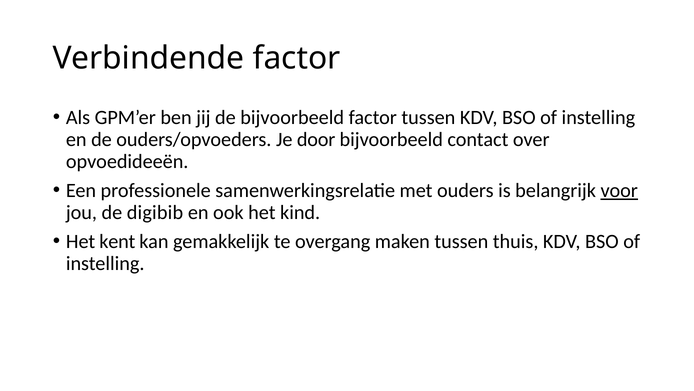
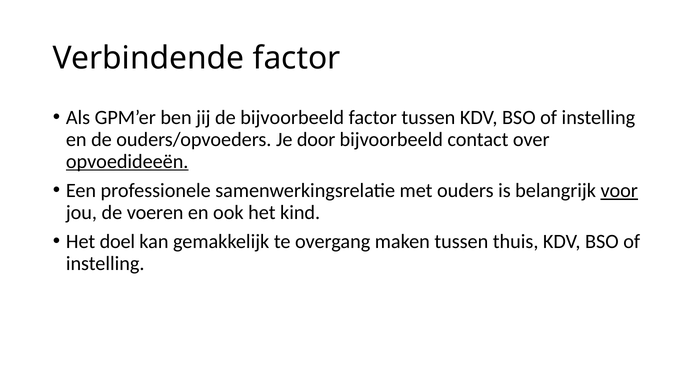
opvoedideeën underline: none -> present
digibib: digibib -> voeren
kent: kent -> doel
